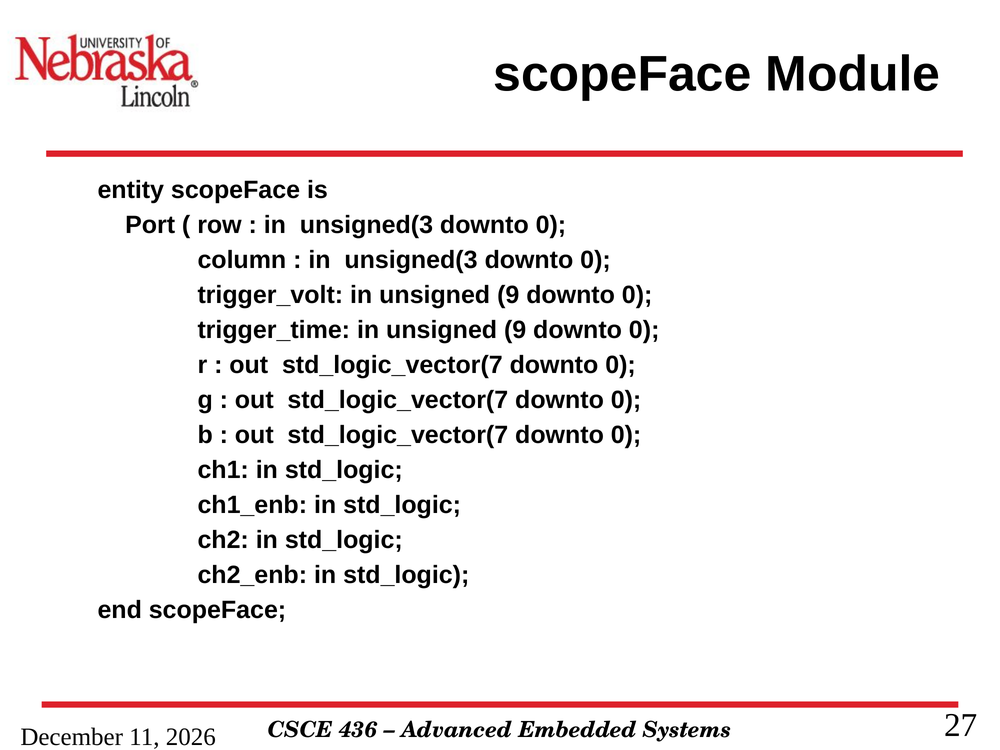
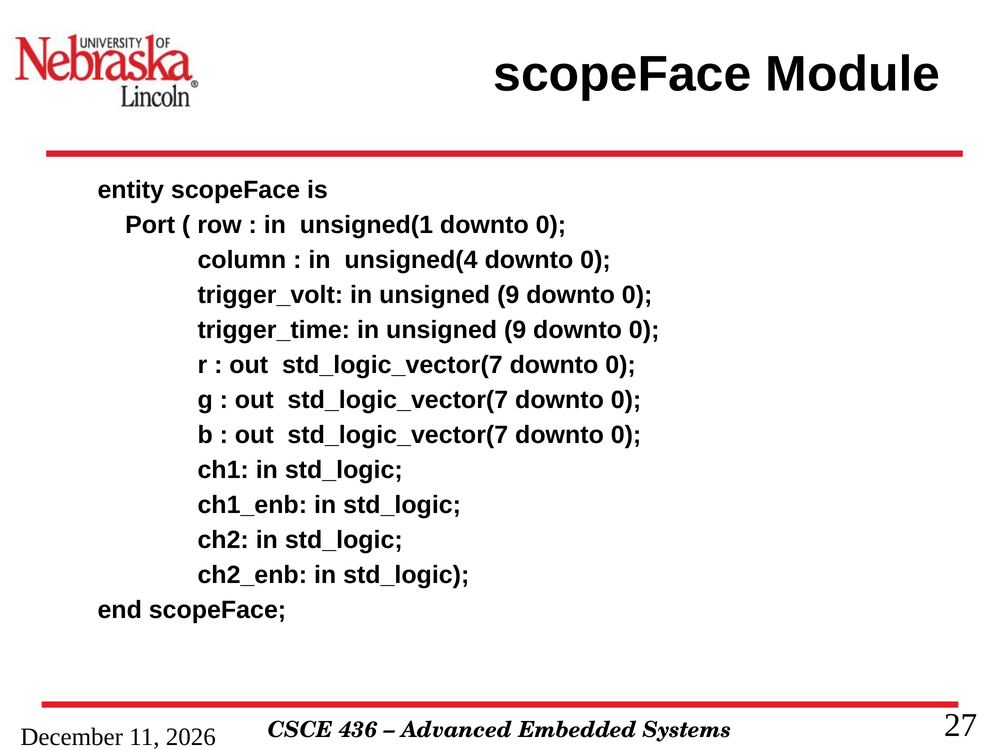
unsigned(3 at (366, 225): unsigned(3 -> unsigned(1
unsigned(3 at (411, 260): unsigned(3 -> unsigned(4
